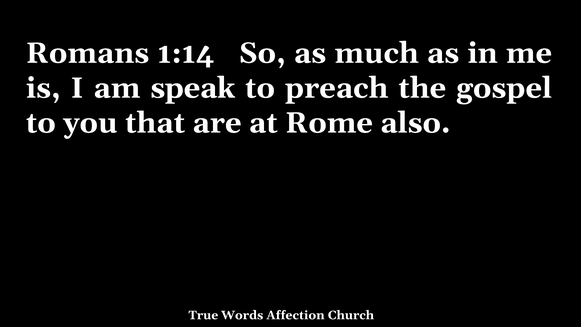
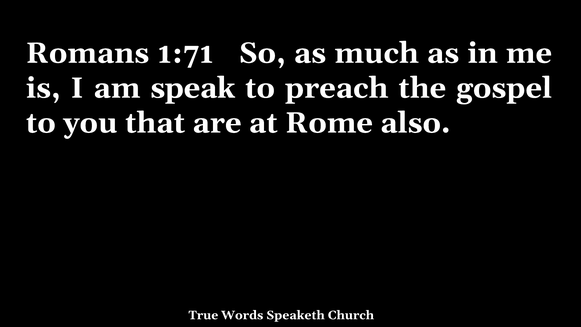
1:14: 1:14 -> 1:71
Affection: Affection -> Speaketh
